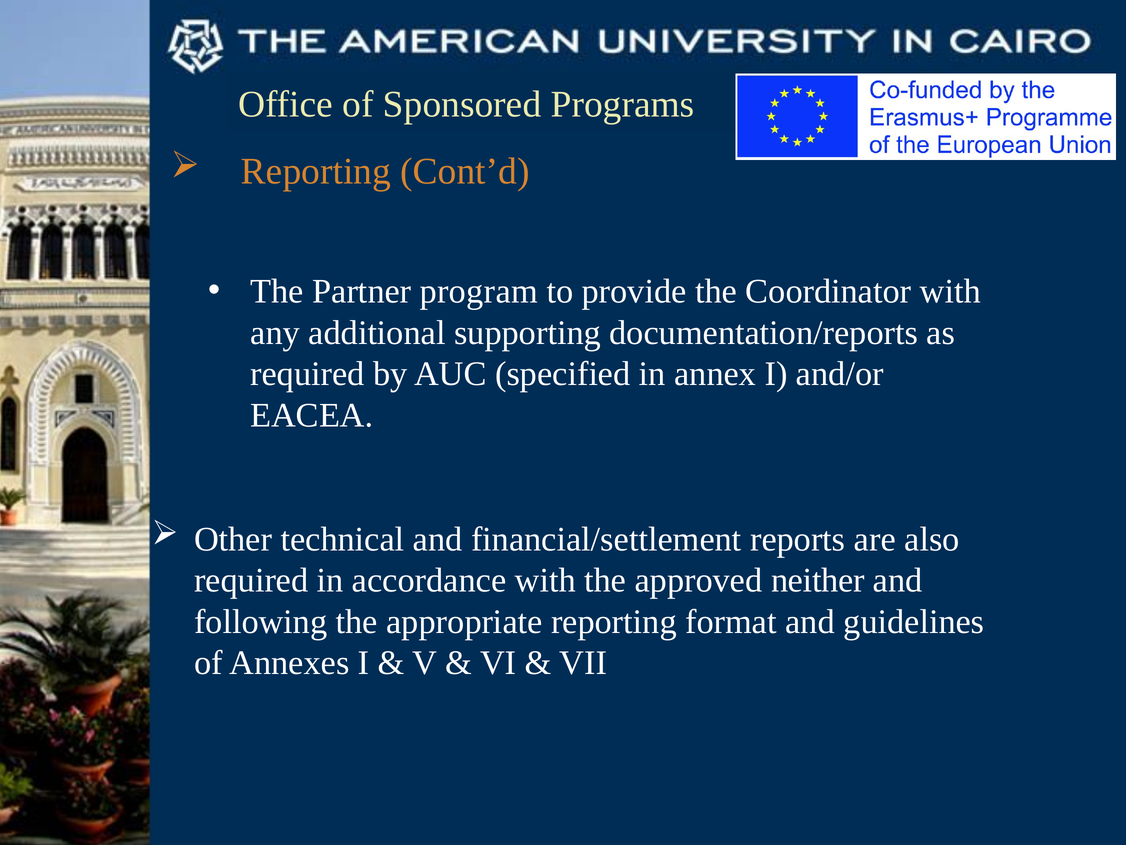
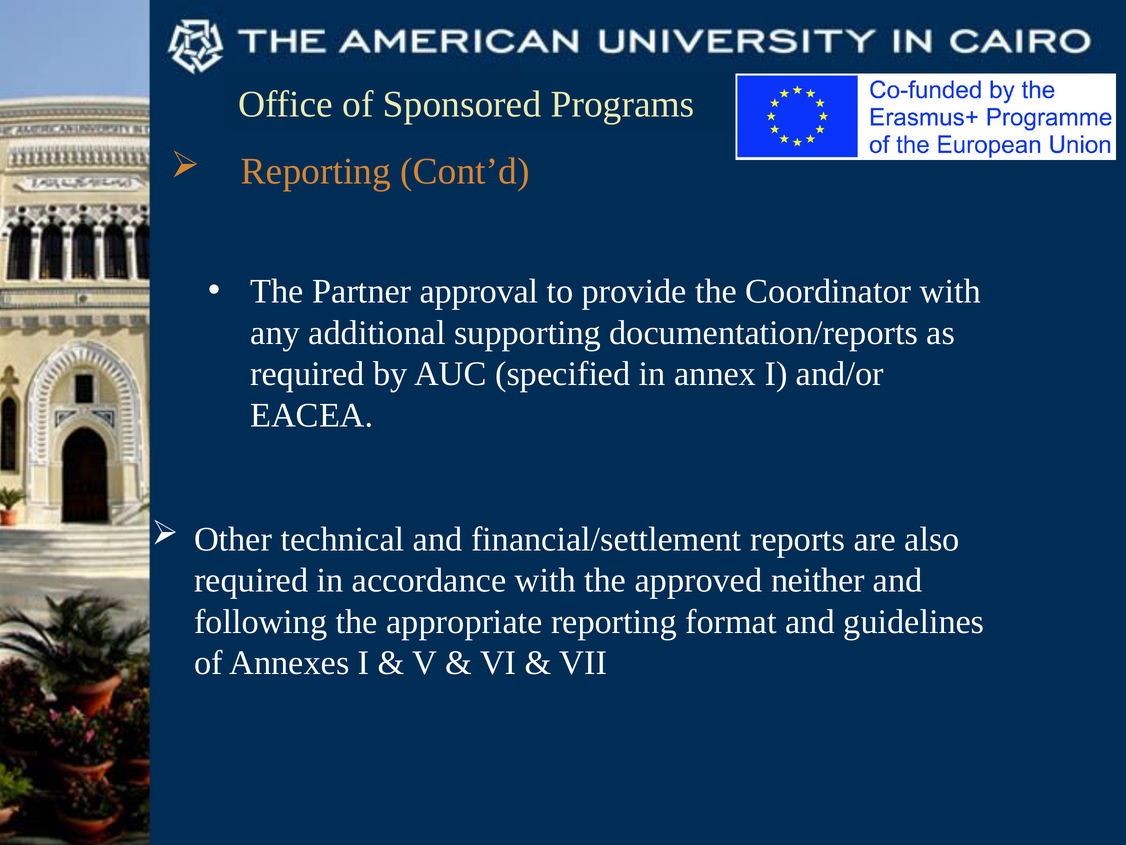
program: program -> approval
